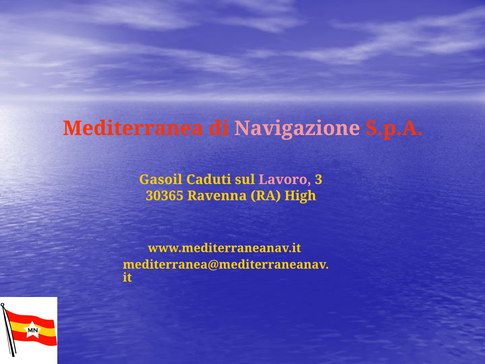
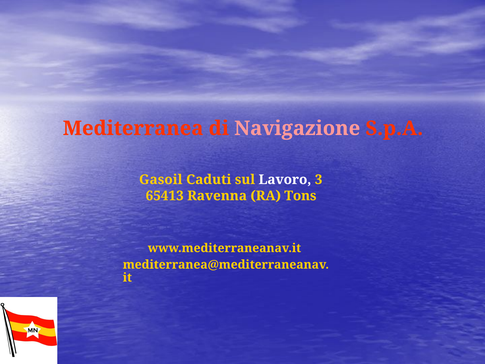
Lavoro colour: pink -> white
30365: 30365 -> 65413
High: High -> Tons
